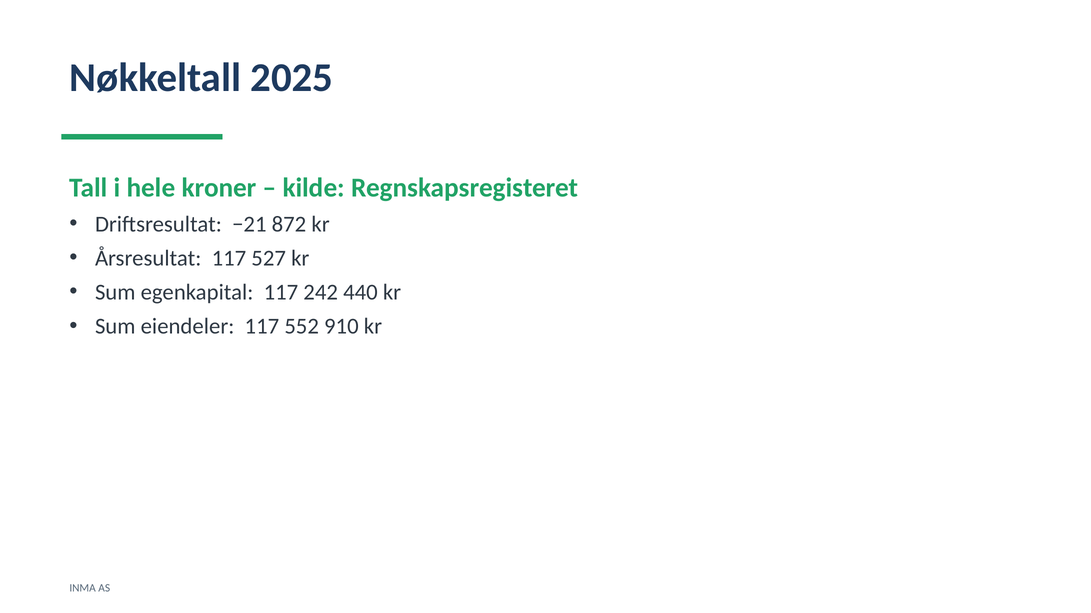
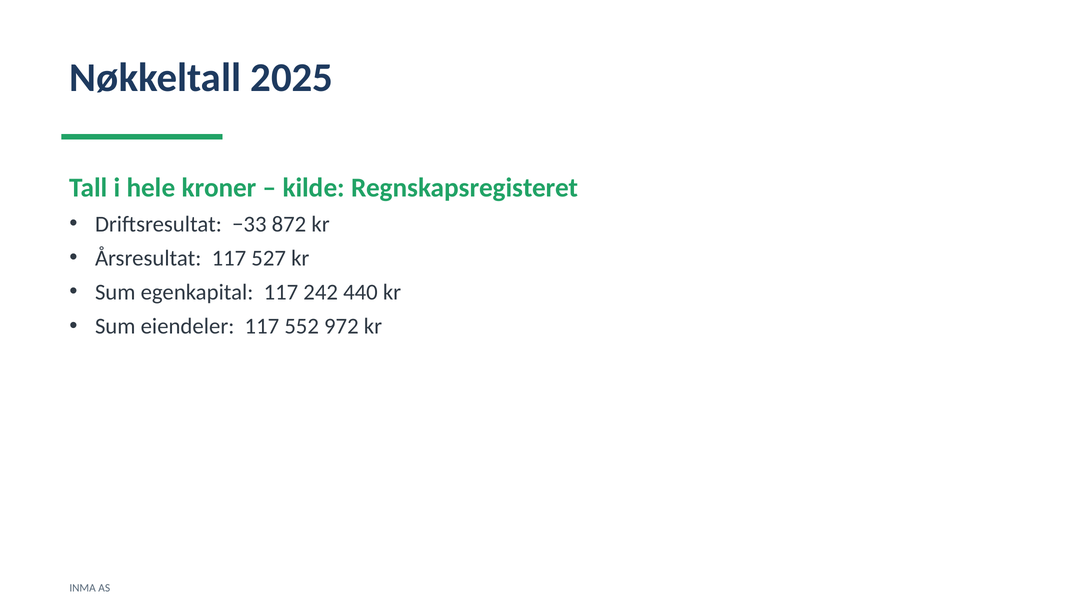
−21: −21 -> −33
910: 910 -> 972
